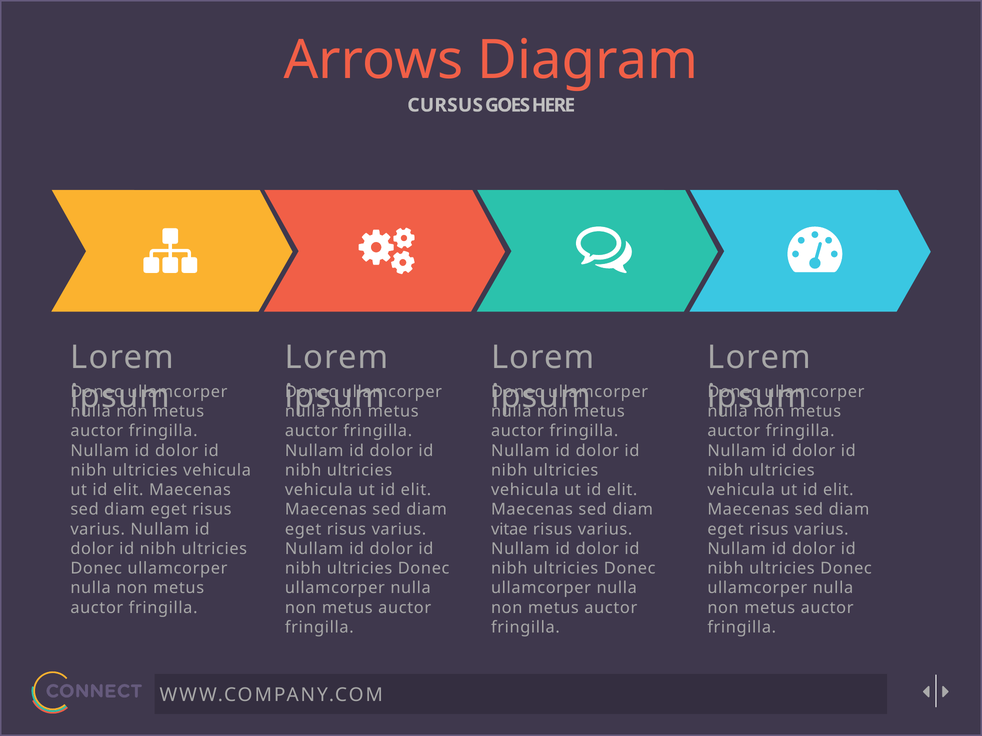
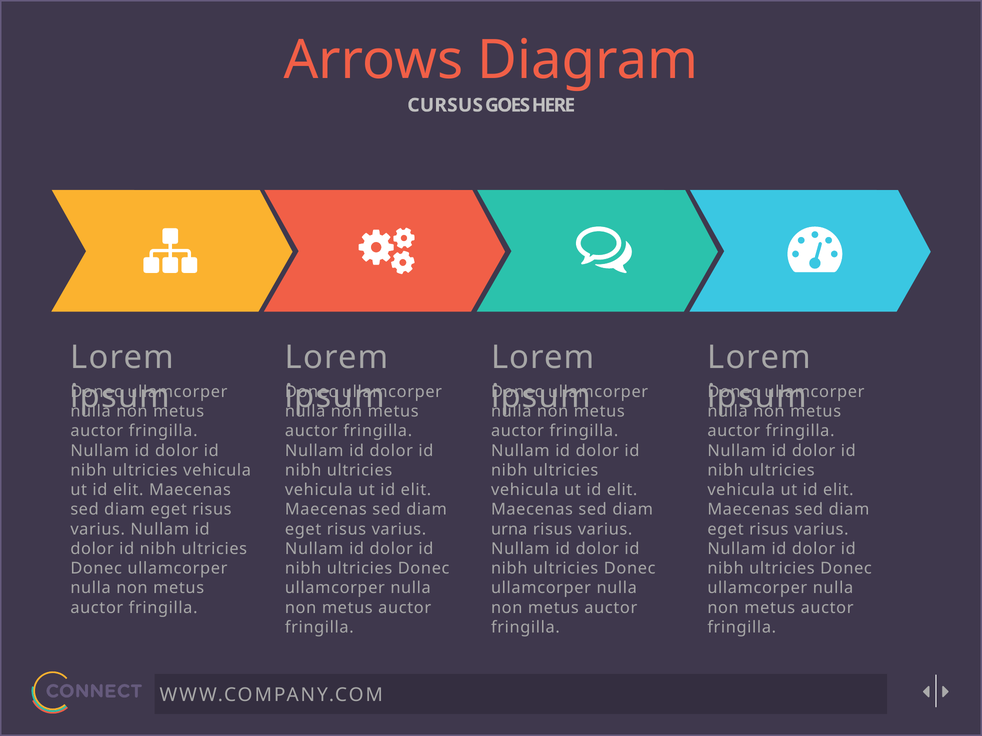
vitae: vitae -> urna
